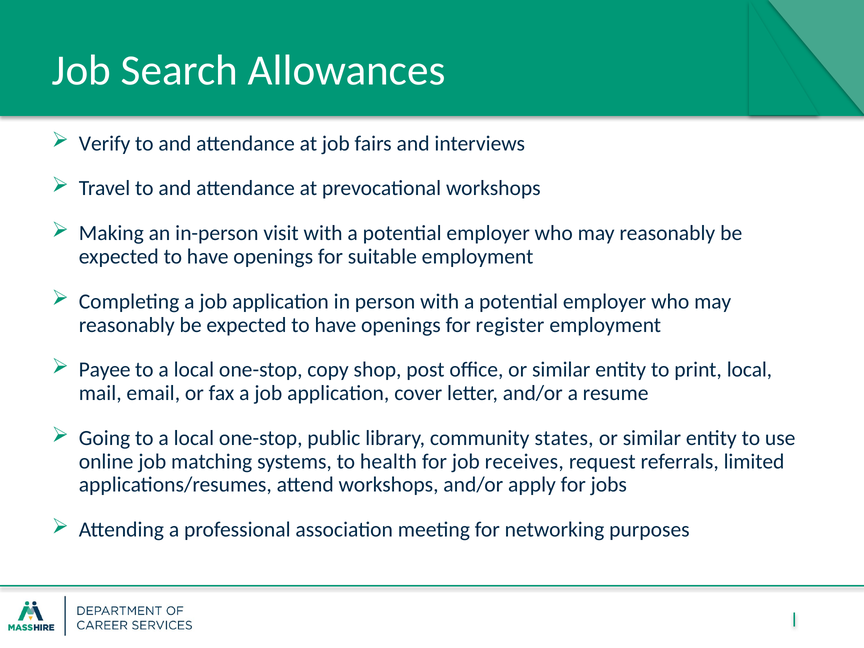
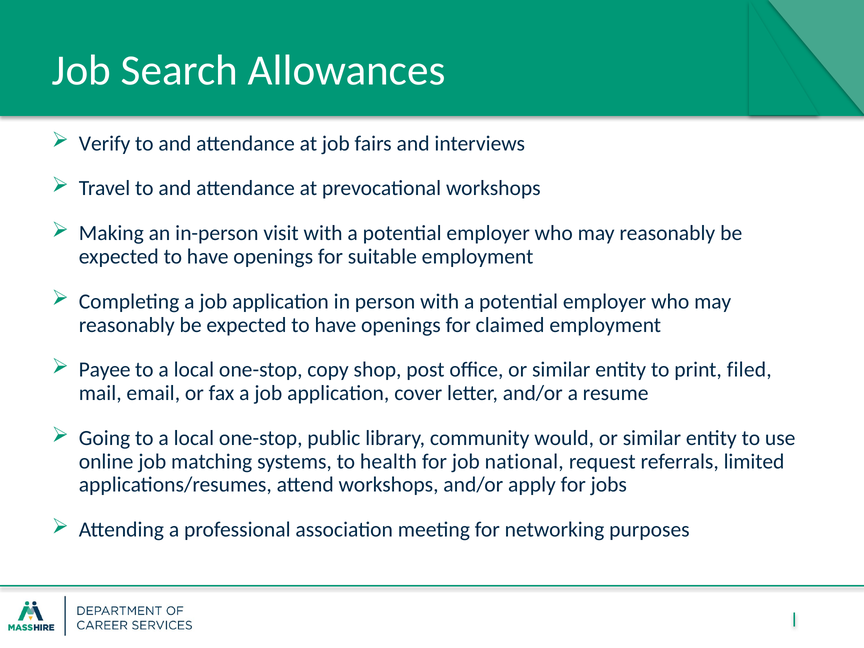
register: register -> claimed
print local: local -> filed
states: states -> would
receives: receives -> national
